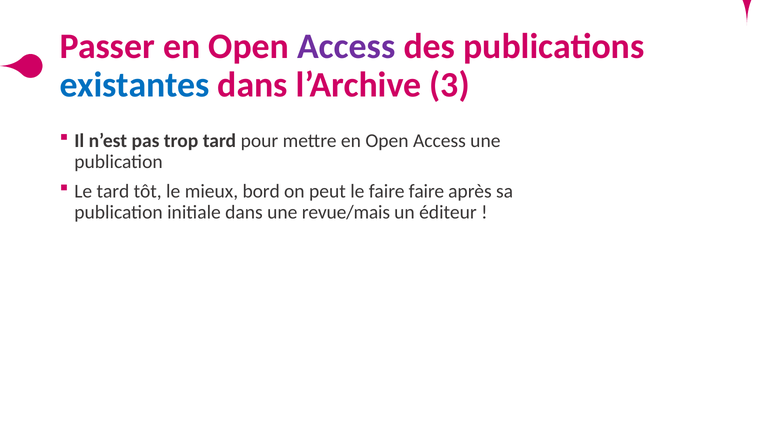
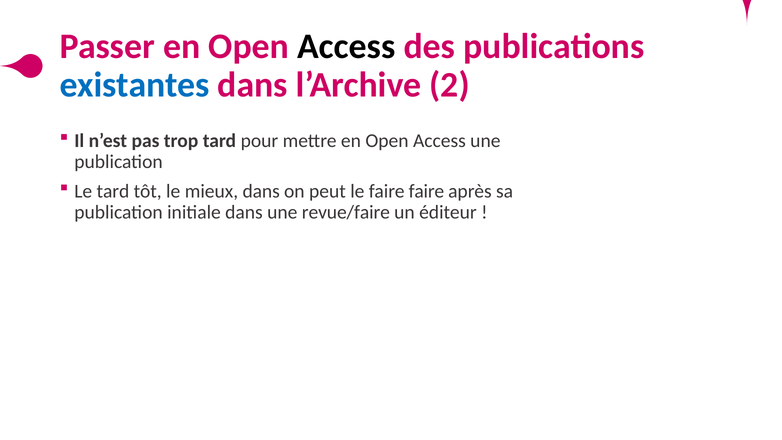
Access at (346, 46) colour: purple -> black
3: 3 -> 2
mieux bord: bord -> dans
revue/mais: revue/mais -> revue/faire
